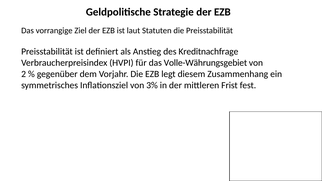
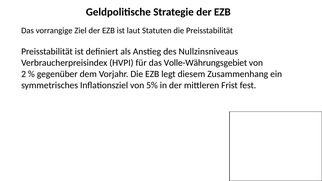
Kreditnachfrage: Kreditnachfrage -> Nullzinsniveaus
3%: 3% -> 5%
